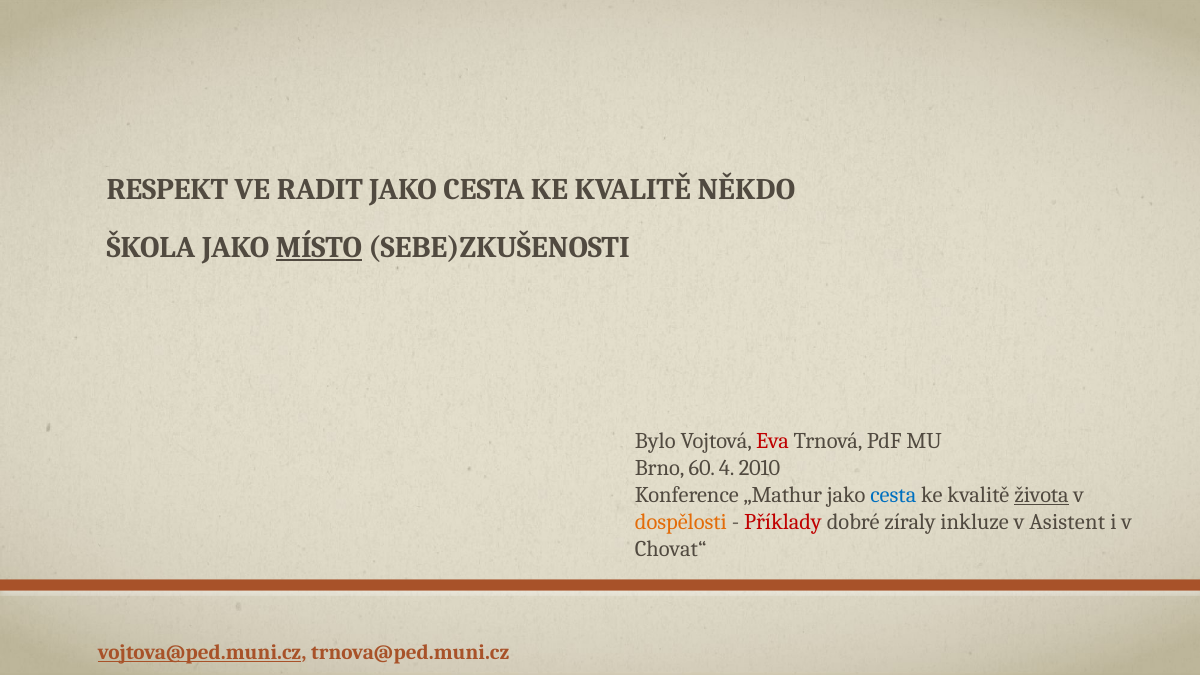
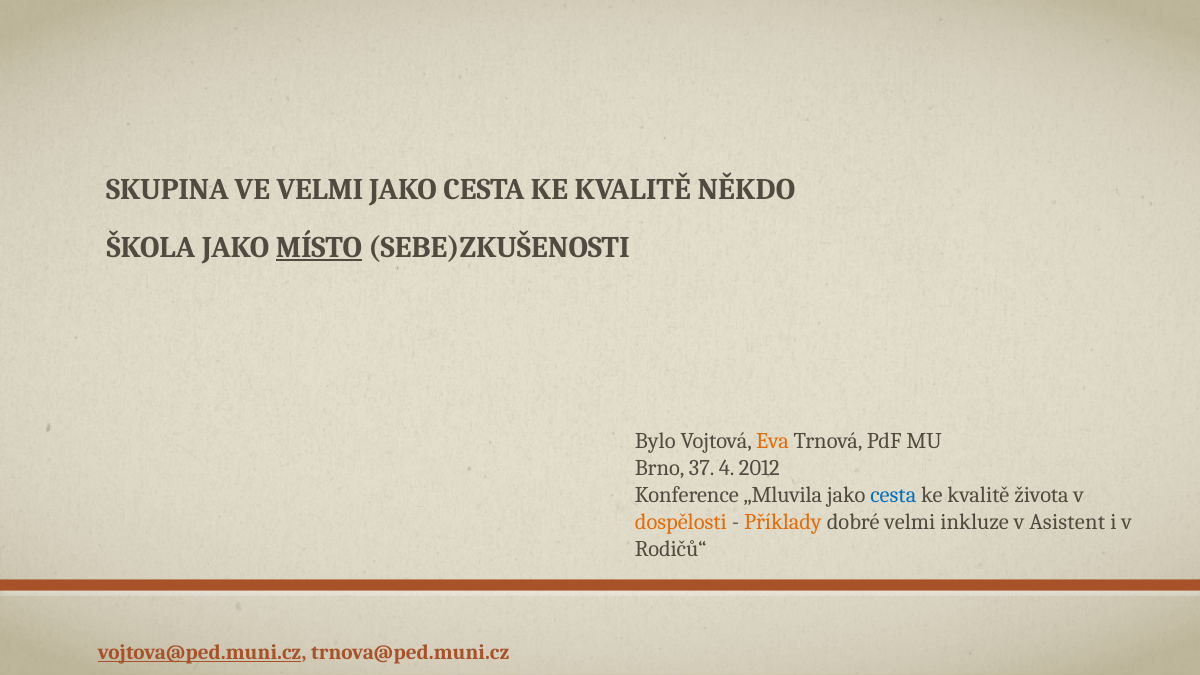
RESPEKT: RESPEKT -> SKUPINA
VE RADIT: RADIT -> VELMI
Eva colour: red -> orange
60: 60 -> 37
2010: 2010 -> 2012
„Mathur: „Mathur -> „Mluvila
života underline: present -> none
Příklady colour: red -> orange
dobré zíraly: zíraly -> velmi
Chovat“: Chovat“ -> Rodičů“
